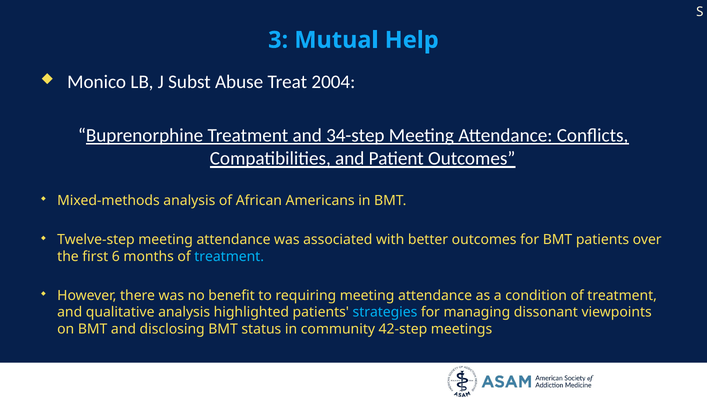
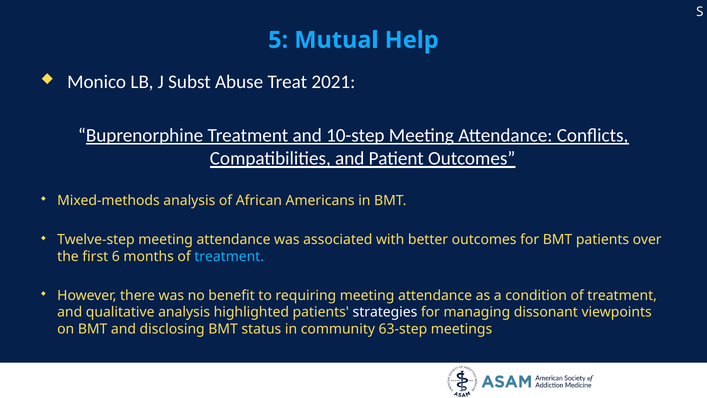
3: 3 -> 5
2004: 2004 -> 2021
34-step: 34-step -> 10-step
strategies colour: light blue -> white
42-step: 42-step -> 63-step
